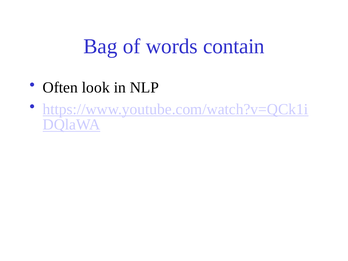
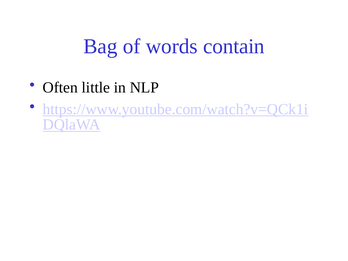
look: look -> little
